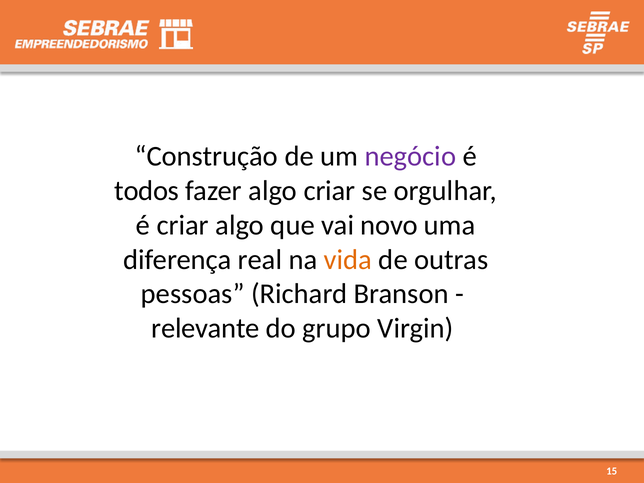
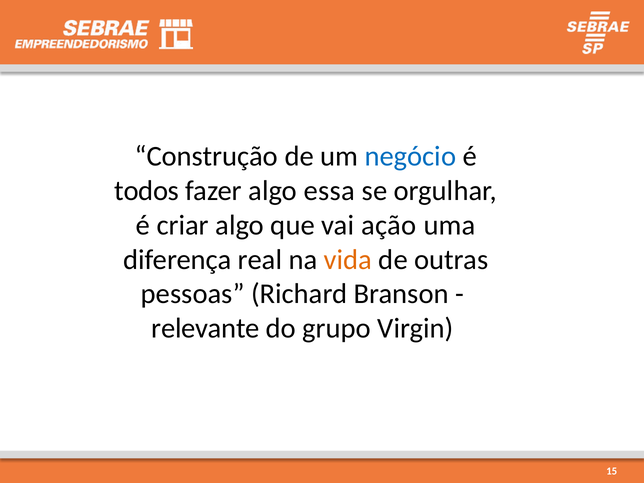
negócio colour: purple -> blue
algo criar: criar -> essa
novo: novo -> ação
